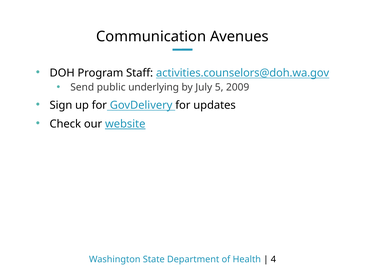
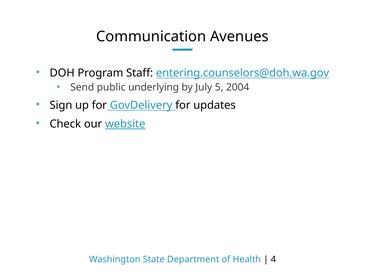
activities.counselors@doh.wa.gov: activities.counselors@doh.wa.gov -> entering.counselors@doh.wa.gov
2009: 2009 -> 2004
